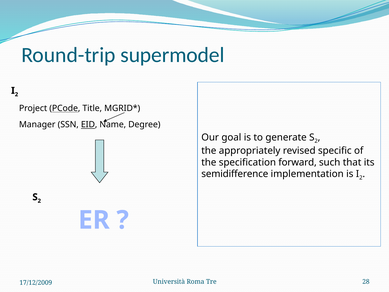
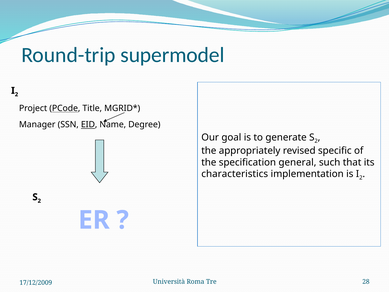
forward: forward -> general
semidifference: semidifference -> characteristics
